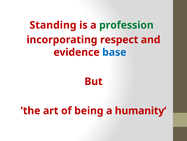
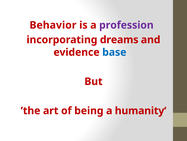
Standing: Standing -> Behavior
profession colour: green -> purple
respect: respect -> dreams
